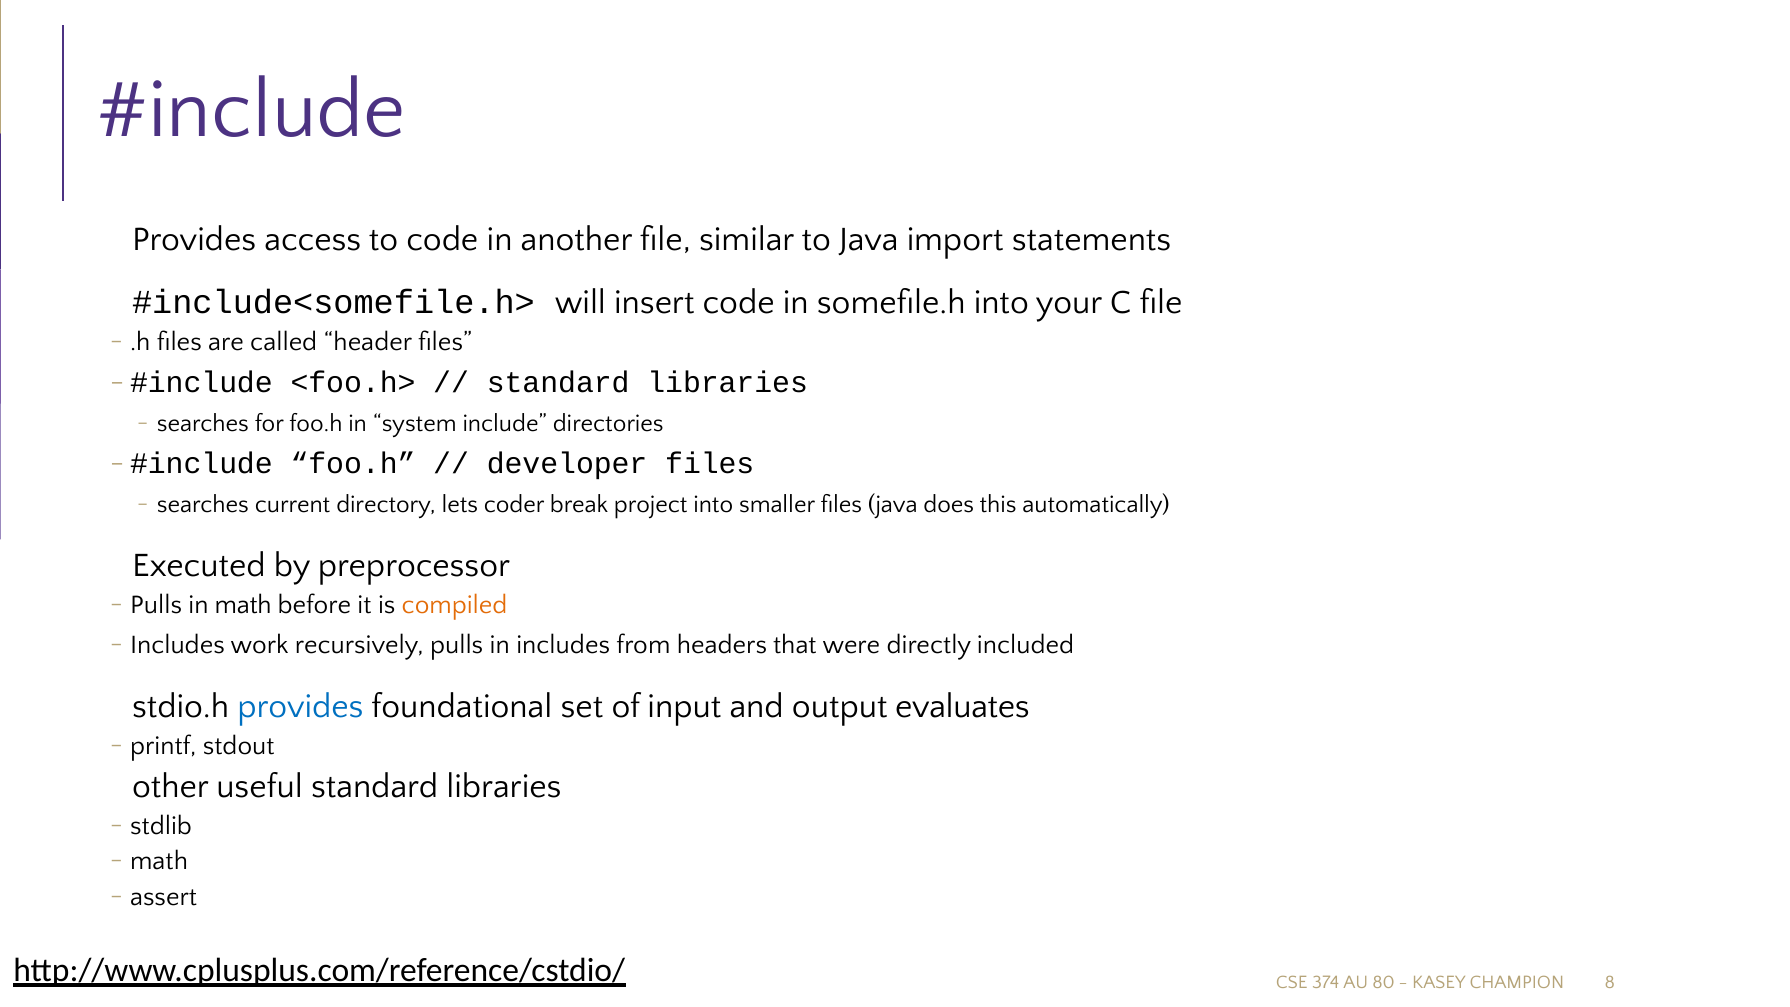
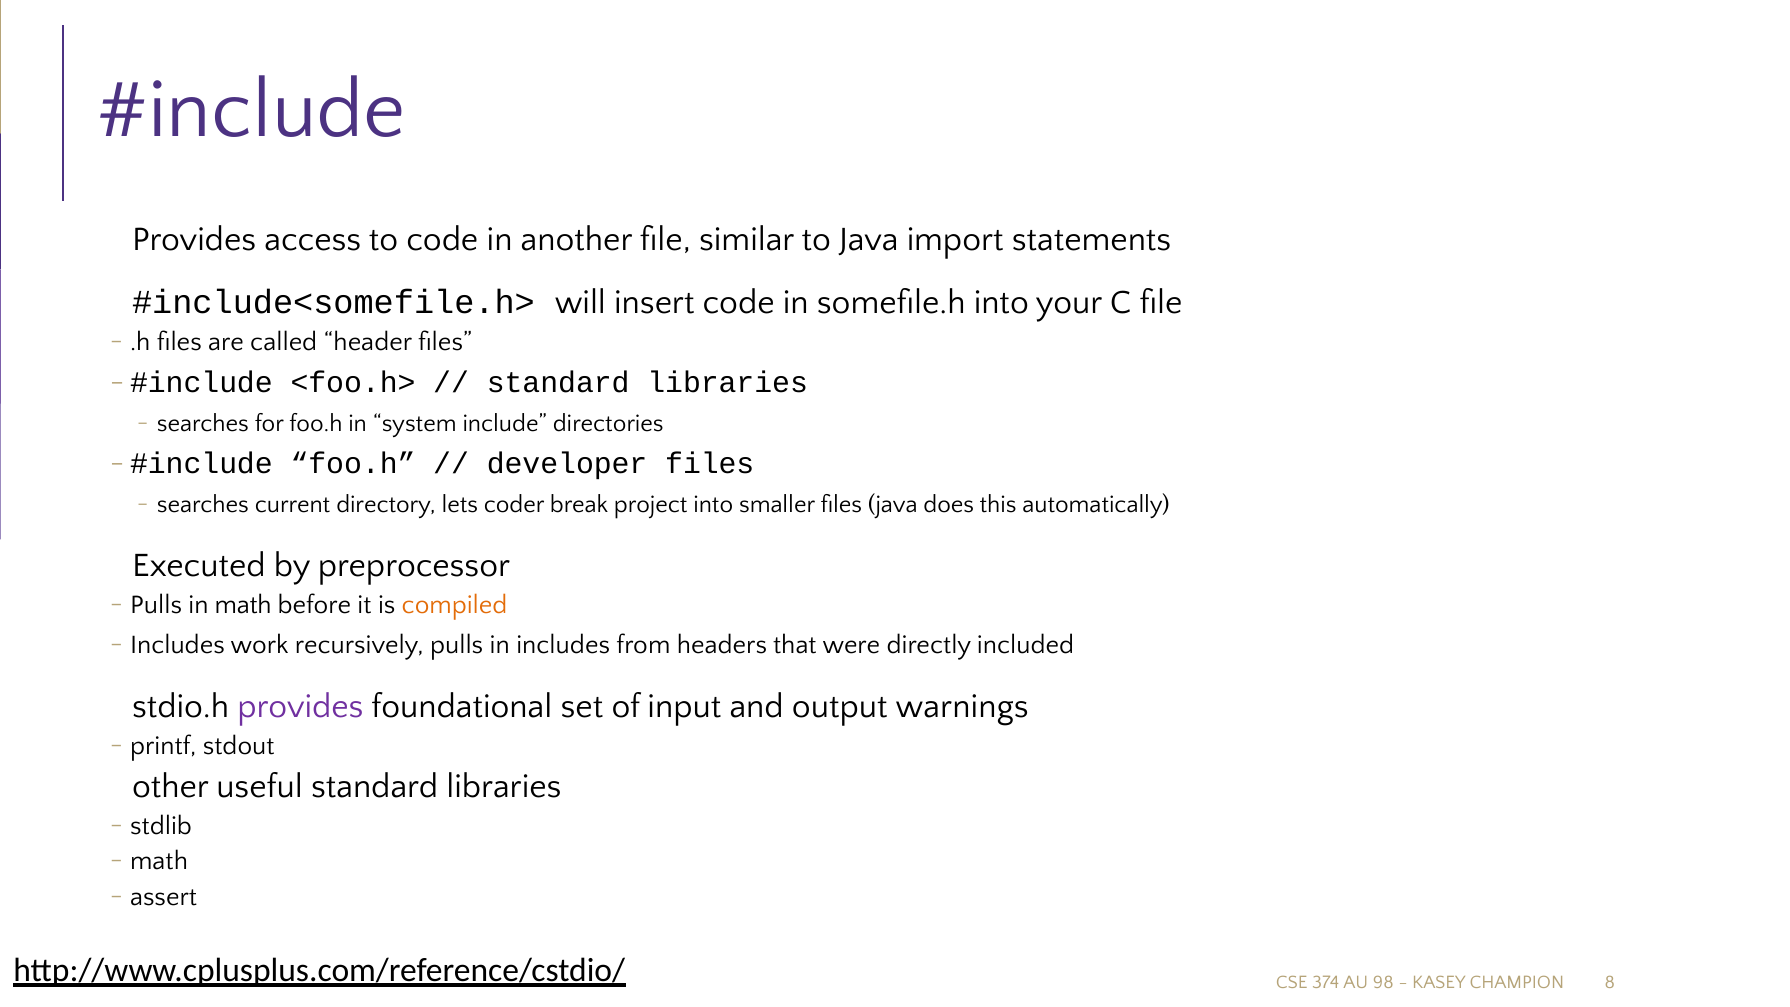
provides colour: blue -> purple
evaluates: evaluates -> warnings
80: 80 -> 98
